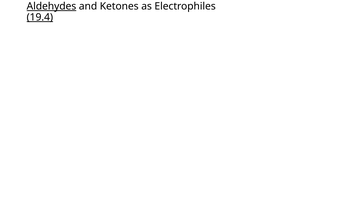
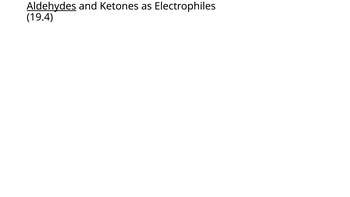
19.4 underline: present -> none
